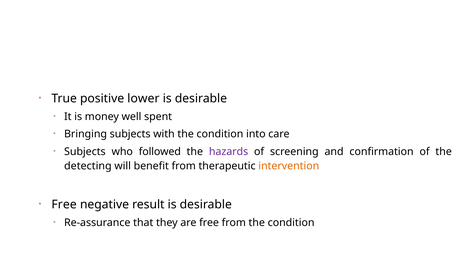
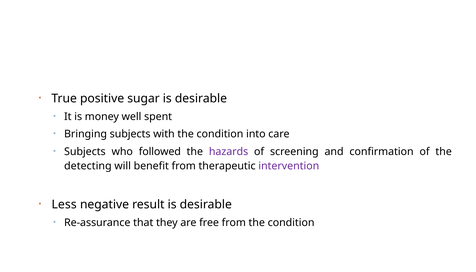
lower: lower -> sugar
intervention colour: orange -> purple
Free at (64, 205): Free -> Less
